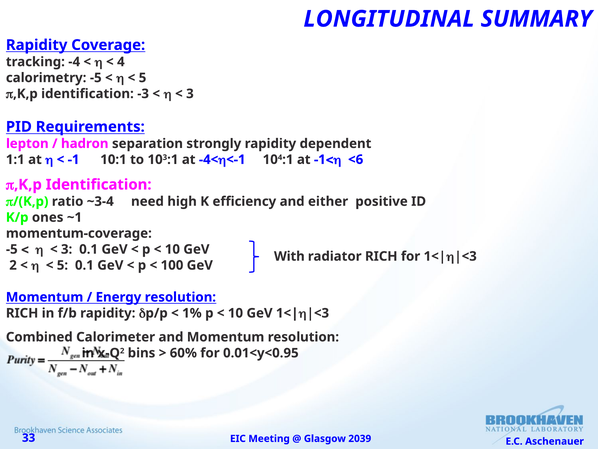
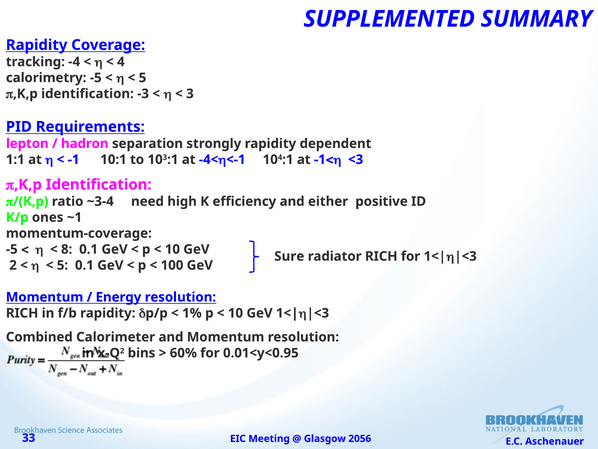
LONGITUDINAL: LONGITUDINAL -> SUPPLEMENTED
<6: <6 -> <3
3 at (67, 249): 3 -> 8
With: With -> Sure
2039: 2039 -> 2056
